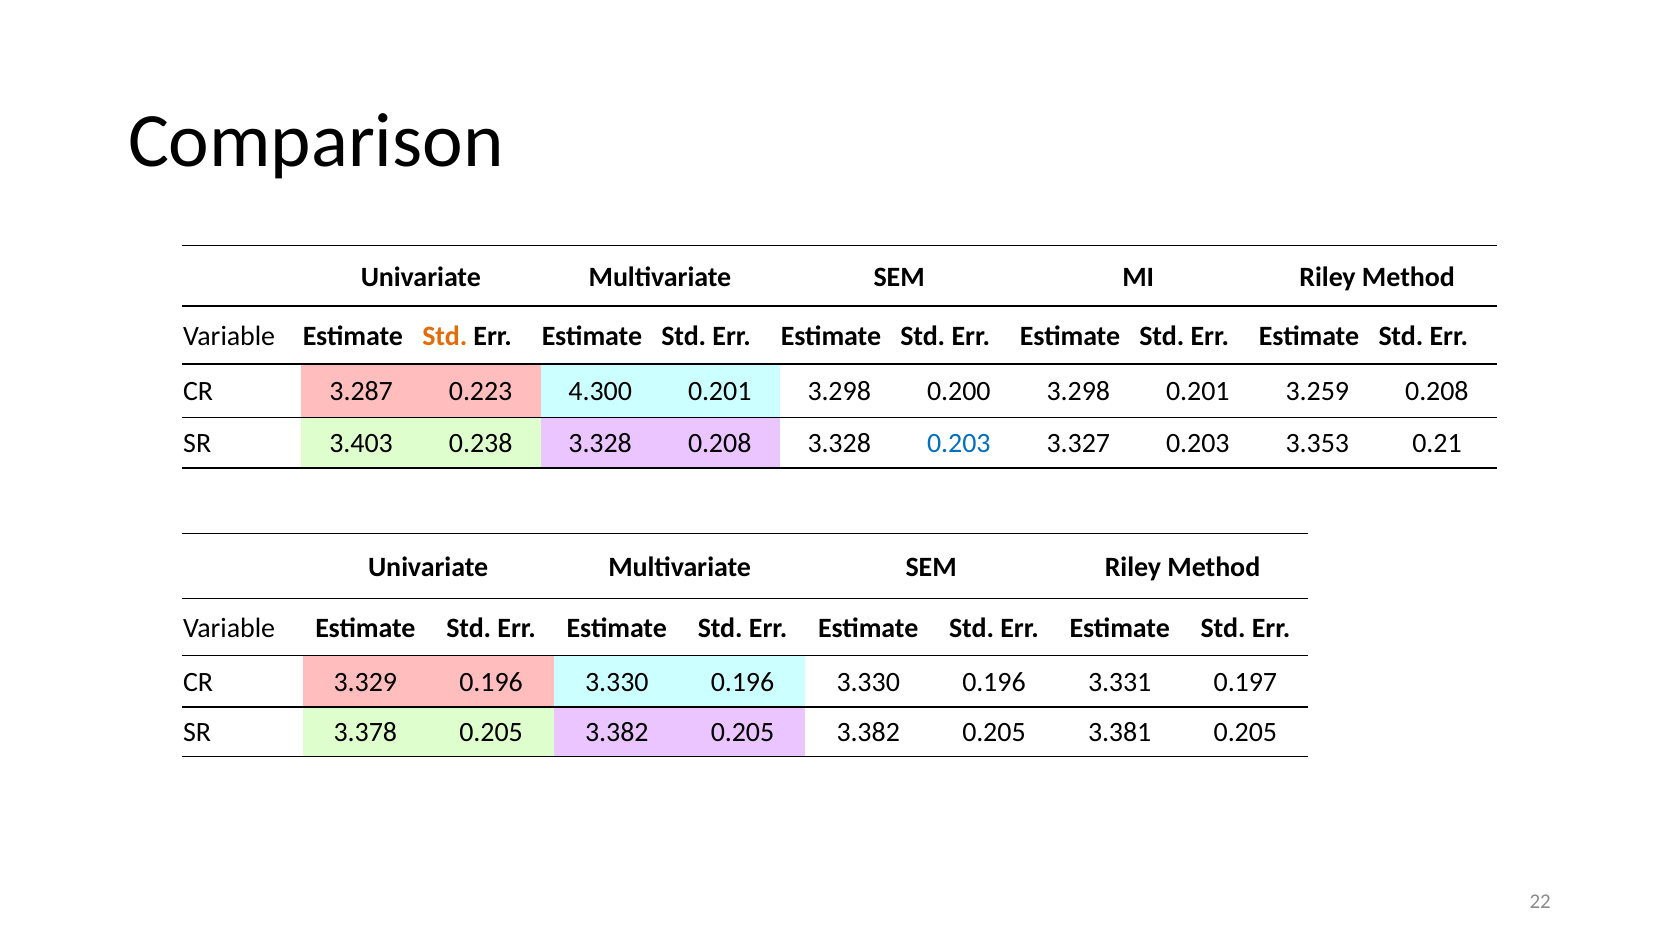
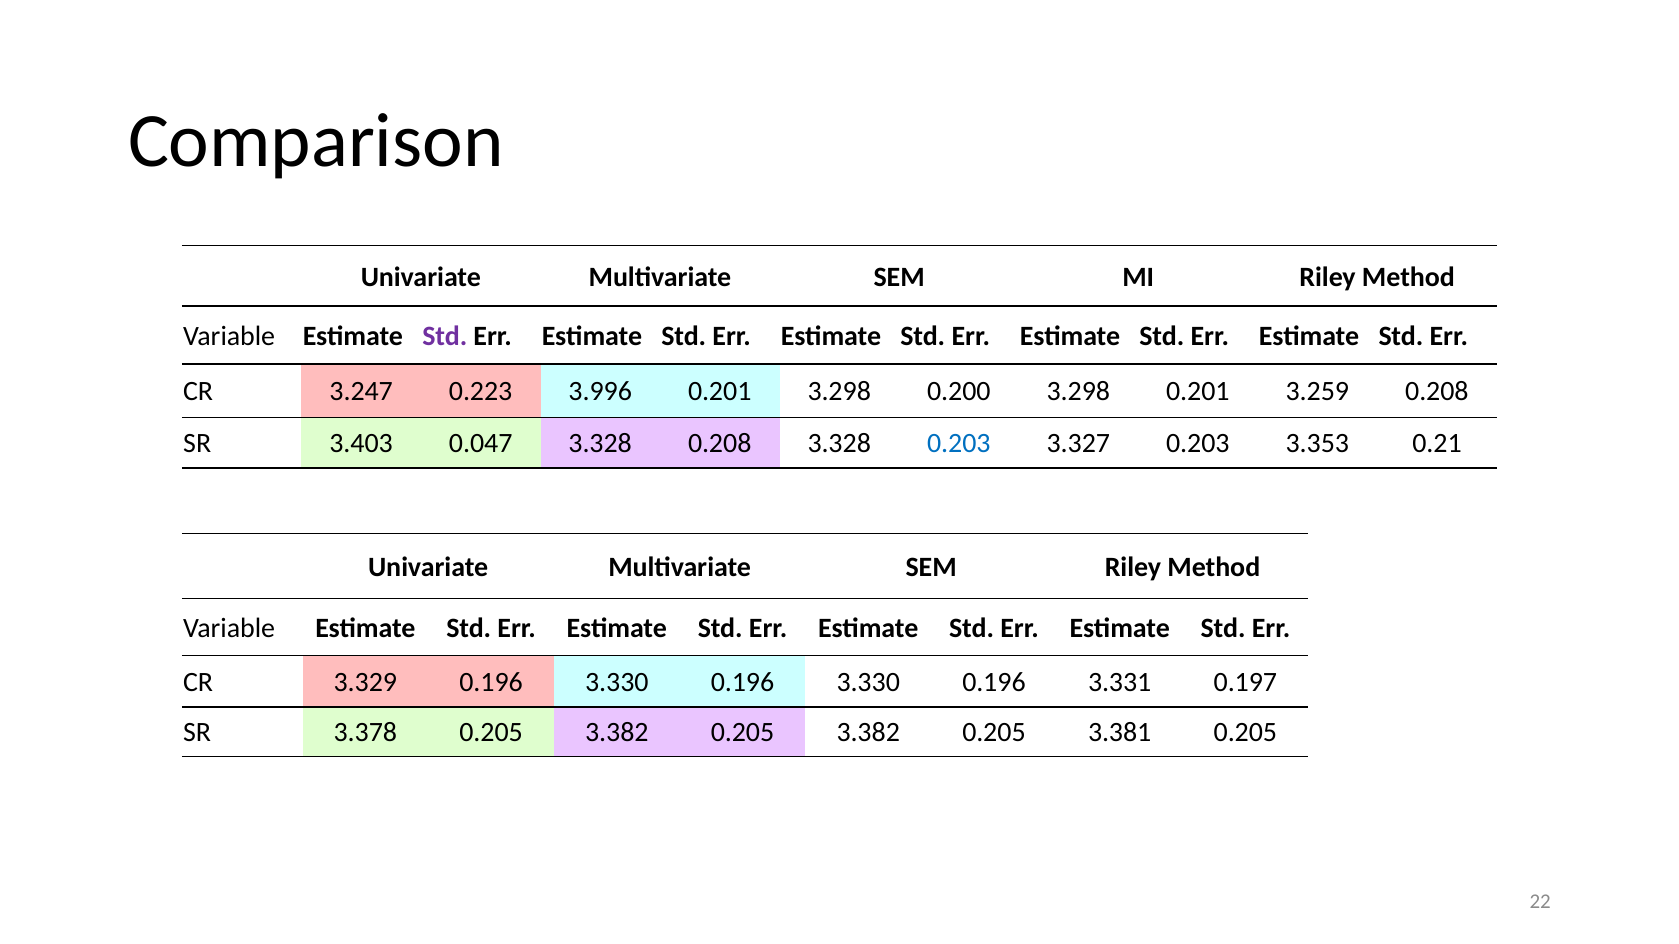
Std at (445, 336) colour: orange -> purple
3.287: 3.287 -> 3.247
4.300: 4.300 -> 3.996
0.238: 0.238 -> 0.047
